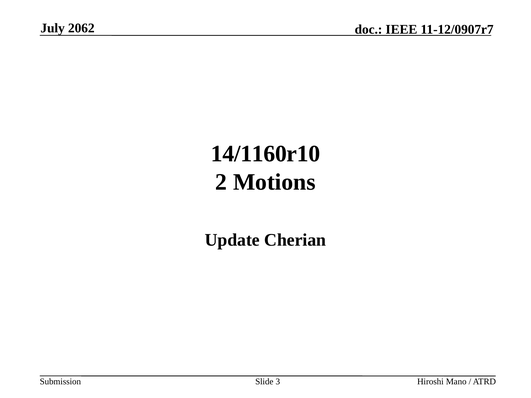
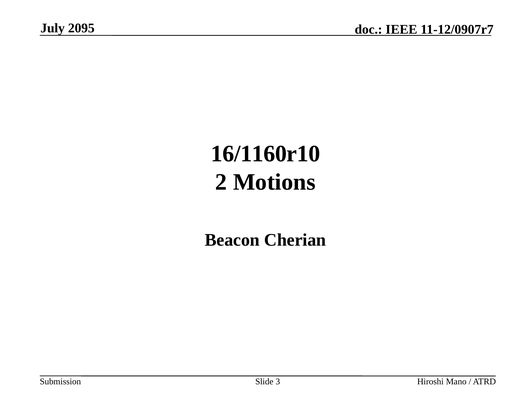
2062: 2062 -> 2095
14/1160r10: 14/1160r10 -> 16/1160r10
Update: Update -> Beacon
